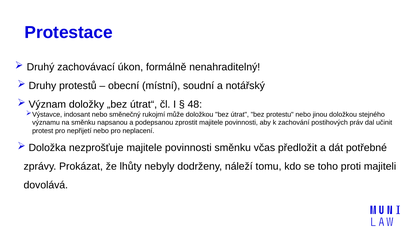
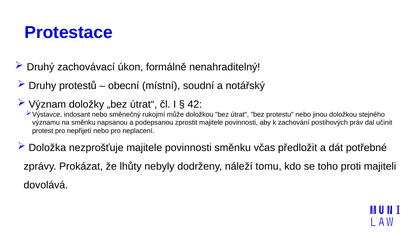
48: 48 -> 42
